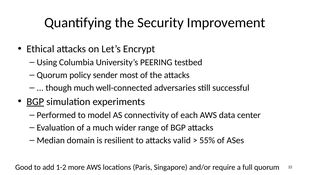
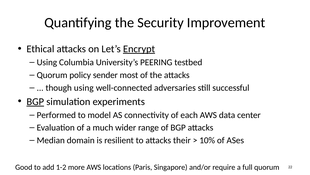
Encrypt underline: none -> present
though much: much -> using
valid: valid -> their
55%: 55% -> 10%
